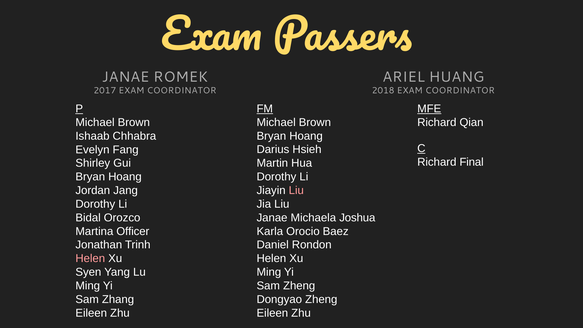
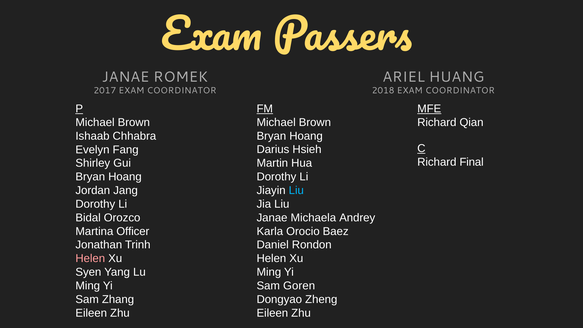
Liu at (296, 190) colour: pink -> light blue
Joshua: Joshua -> Andrey
Sam Zheng: Zheng -> Goren
